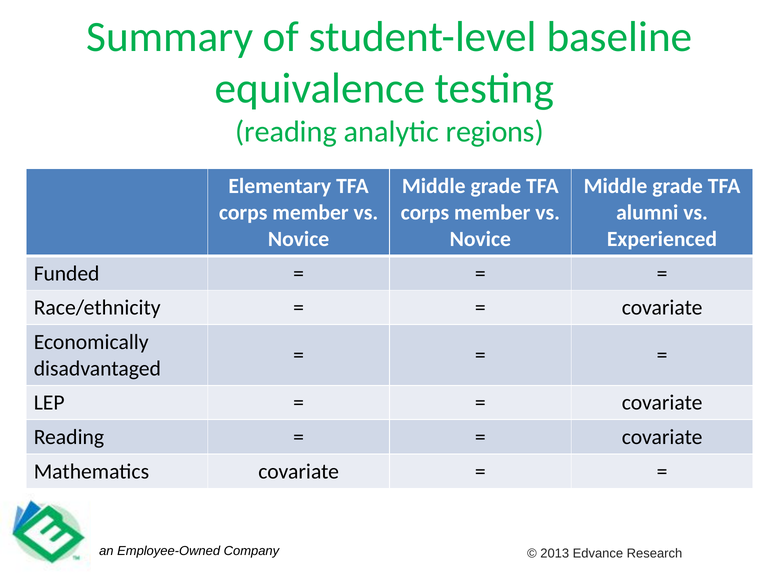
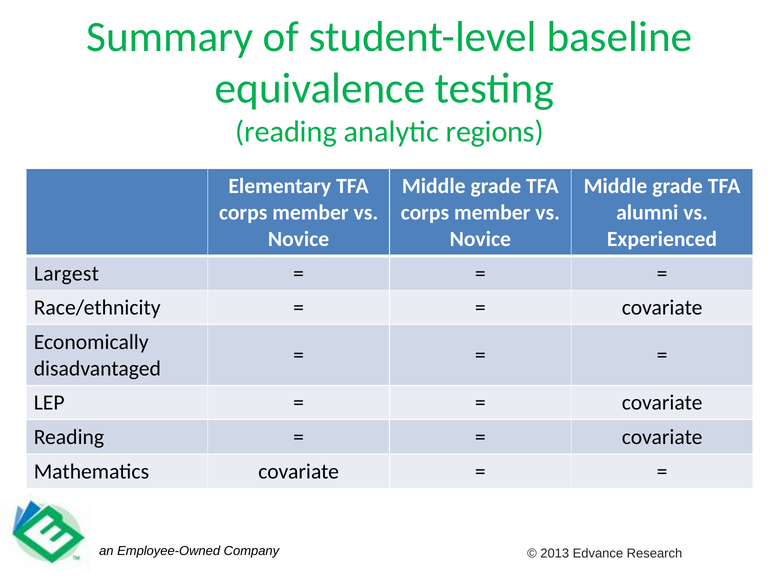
Funded: Funded -> Largest
